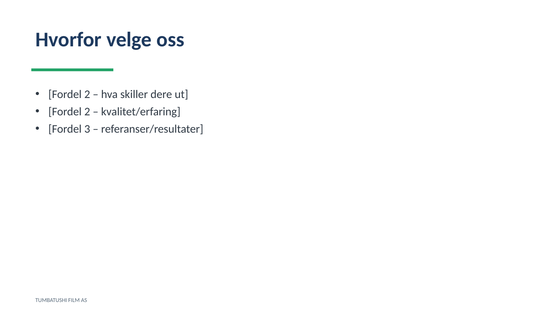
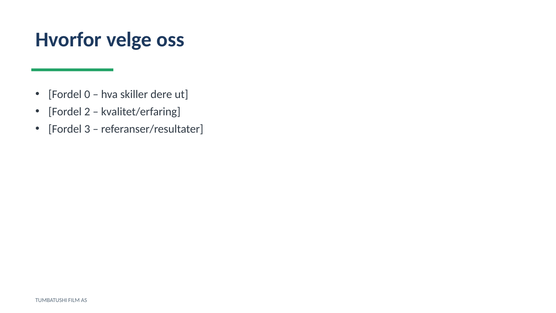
2 at (87, 94): 2 -> 0
